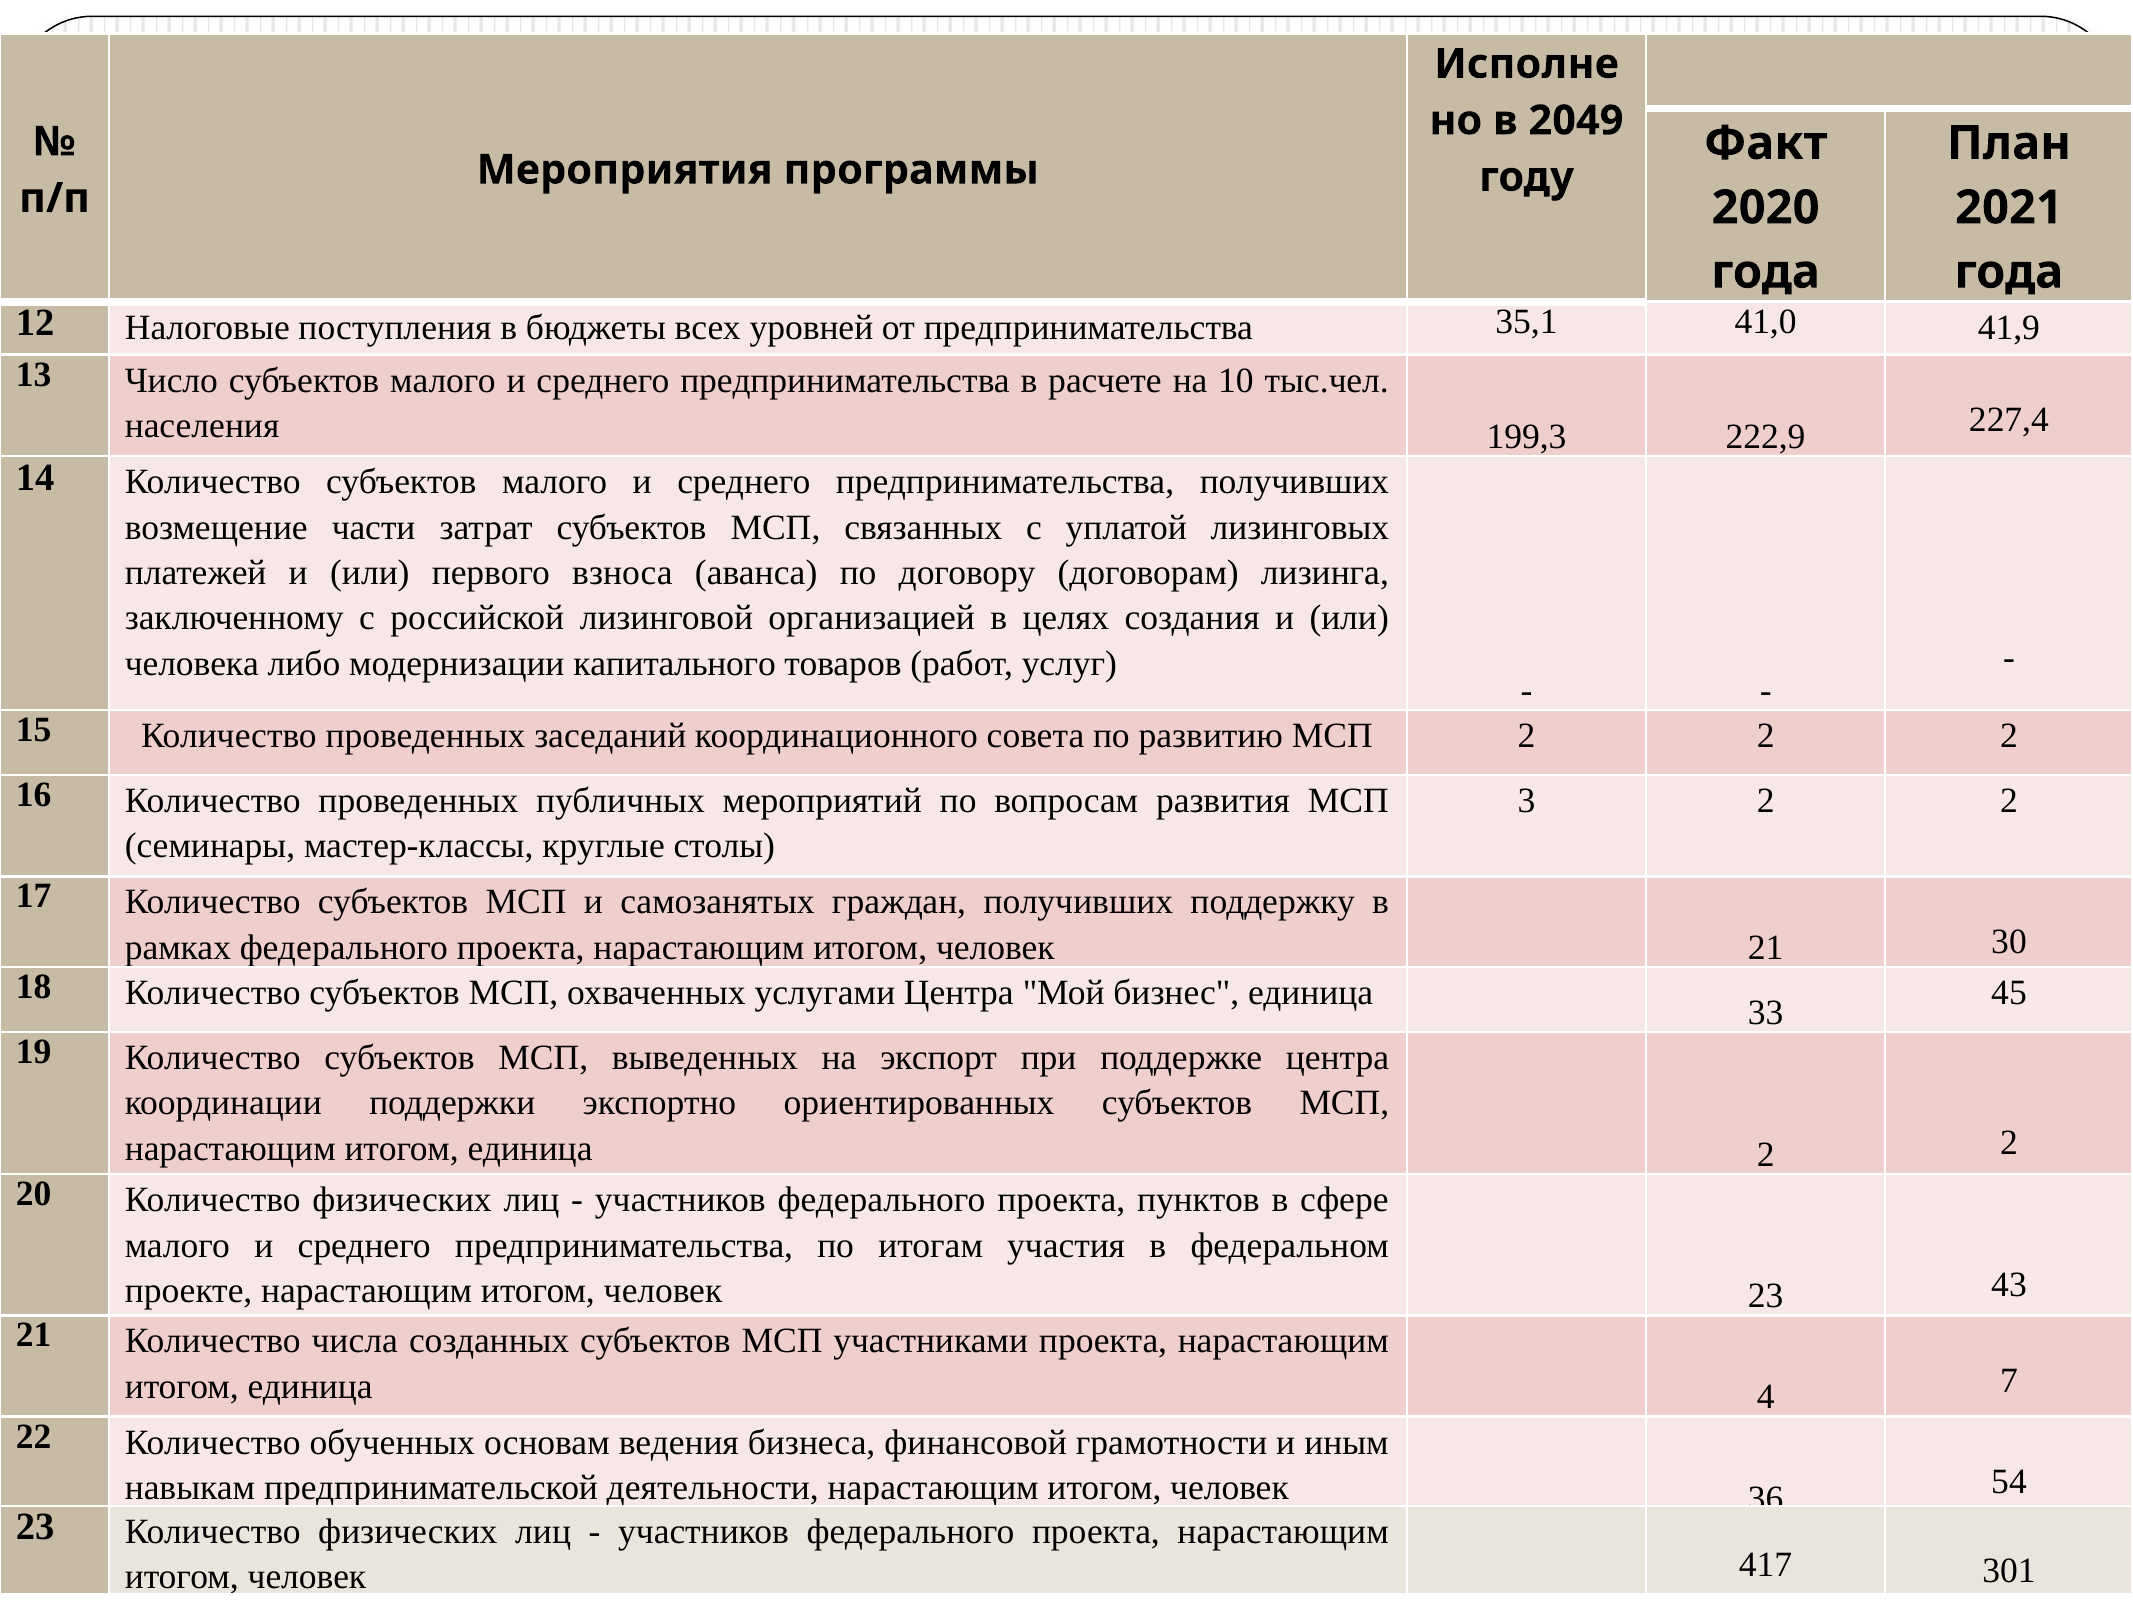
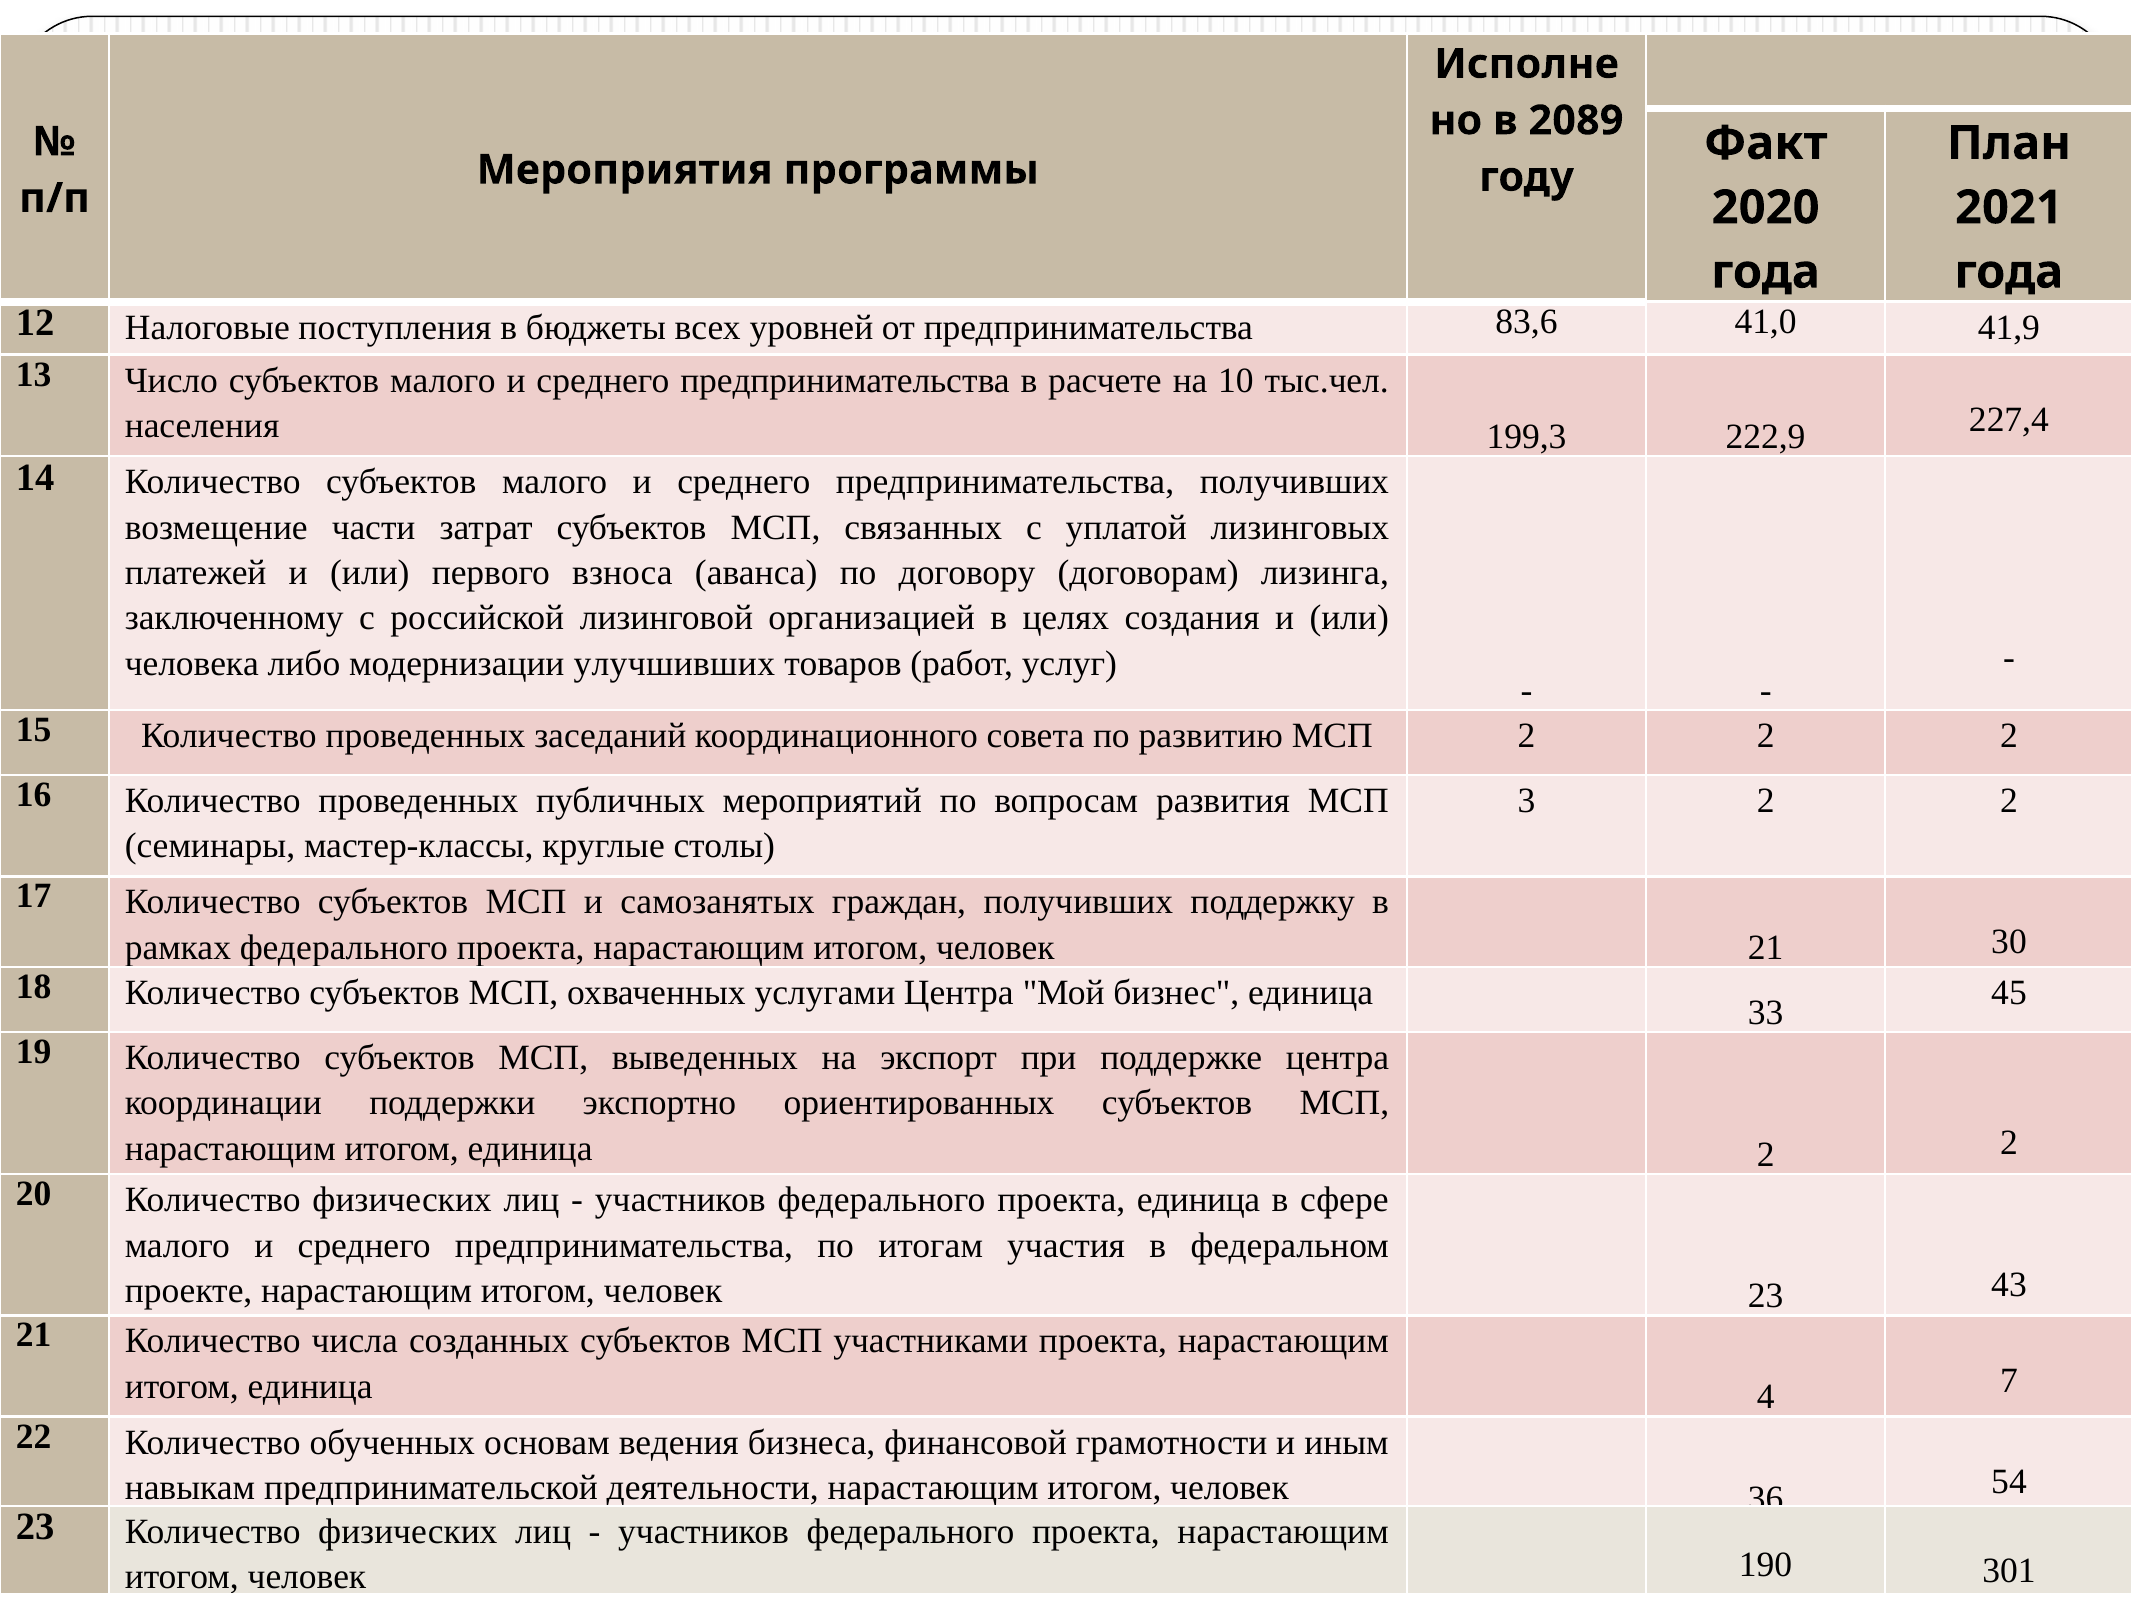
2049: 2049 -> 2089
35,1: 35,1 -> 83,6
капитального: капитального -> улучшивших
проекта пунктов: пунктов -> единица
417: 417 -> 190
